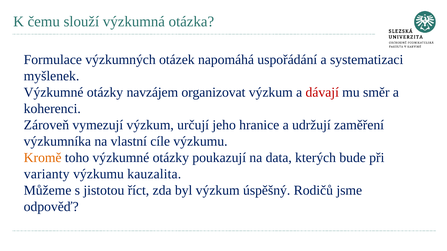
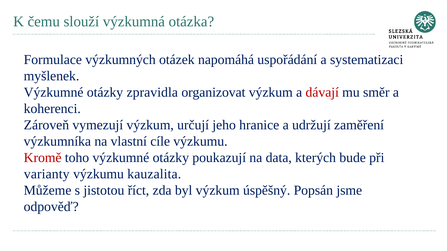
navzájem: navzájem -> zpravidla
Kromě colour: orange -> red
Rodičů: Rodičů -> Popsán
